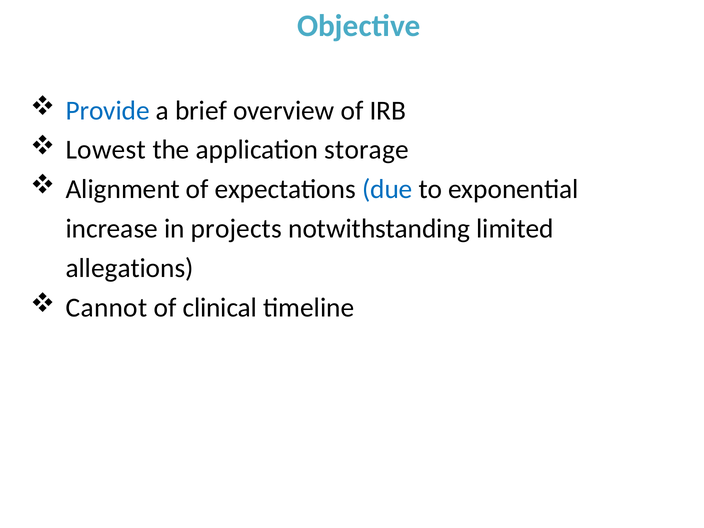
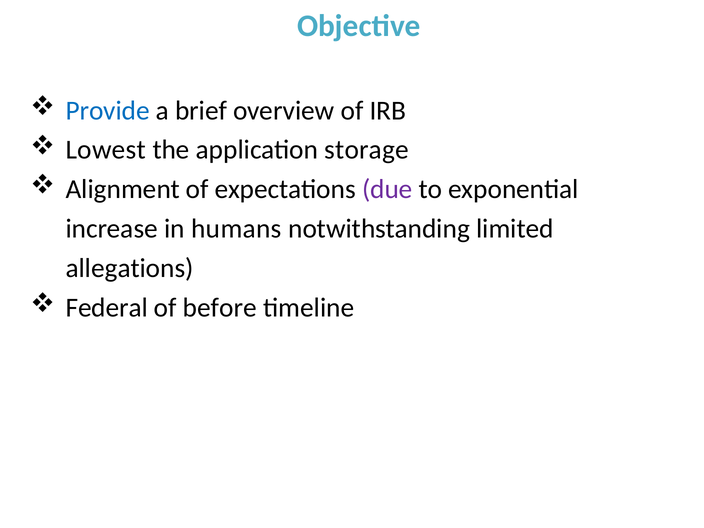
due colour: blue -> purple
projects: projects -> humans
Cannot: Cannot -> Federal
clinical: clinical -> before
